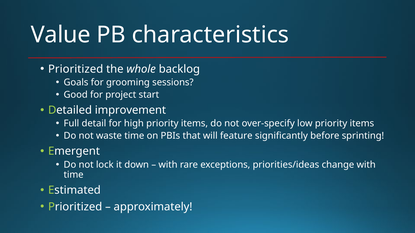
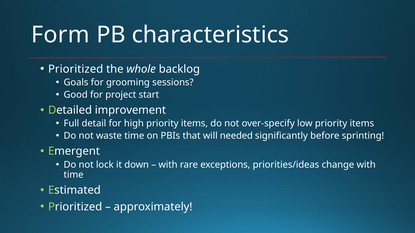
Value: Value -> Form
feature: feature -> needed
